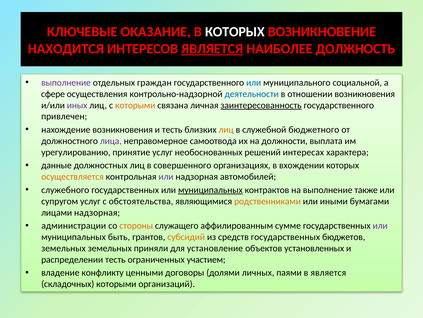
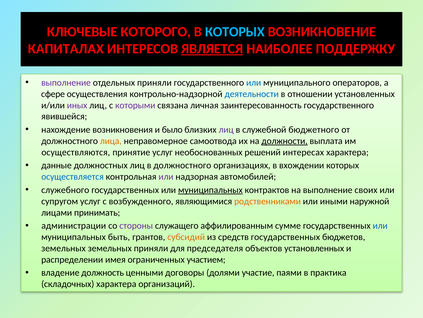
ОКАЗАНИЕ: ОКАЗАНИЕ -> КОТОРОГО
КОТОРЫХ at (235, 32) colour: white -> light blue
НАХОДИТСЯ: НАХОДИТСЯ -> КАПИТАЛАХ
ДОЛЖНОСТЬ: ДОЛЖНОСТЬ -> ПОДДЕРЖКУ
отдельных граждан: граждан -> приняли
социальной: социальной -> операторов
отношении возникновения: возникновения -> установленных
которыми at (135, 105) colour: orange -> purple
заинтересованность underline: present -> none
привлечен: привлечен -> явившейся
и тесть: тесть -> было
лиц at (226, 129) colour: orange -> purple
лица colour: purple -> orange
должности underline: none -> present
урегулированию: урегулированию -> осуществляются
в совершенного: совершенного -> должностного
осуществляется colour: orange -> blue
также: также -> своих
обстоятельства: обстоятельства -> возбужденного
бумагами: бумагами -> наружной
лицами надзорная: надзорная -> принимать
стороны colour: orange -> purple
или at (380, 225) colour: purple -> blue
установление: установление -> председателя
распределении тесть: тесть -> имея
конфликту: конфликту -> должность
личных: личных -> участие
в является: является -> практика
складочных которыми: которыми -> характера
